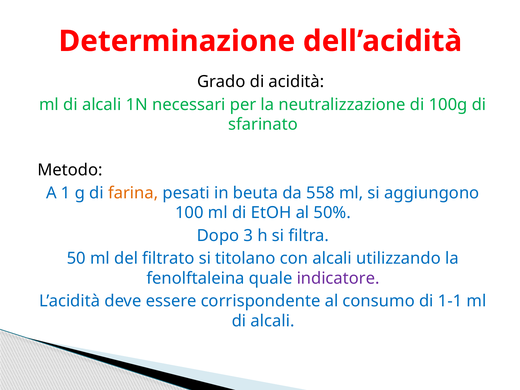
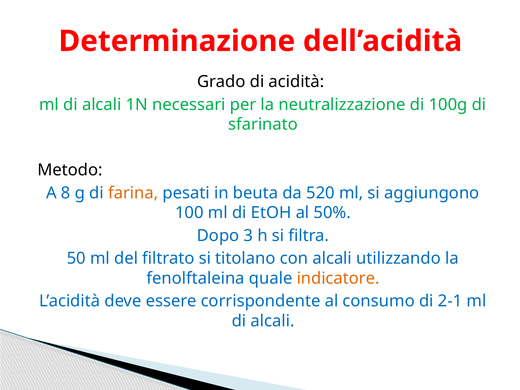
1: 1 -> 8
558: 558 -> 520
indicatore colour: purple -> orange
1-1: 1-1 -> 2-1
